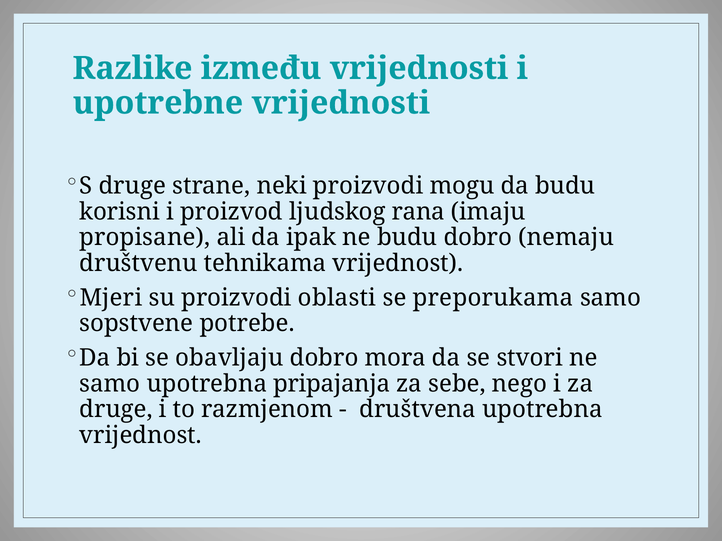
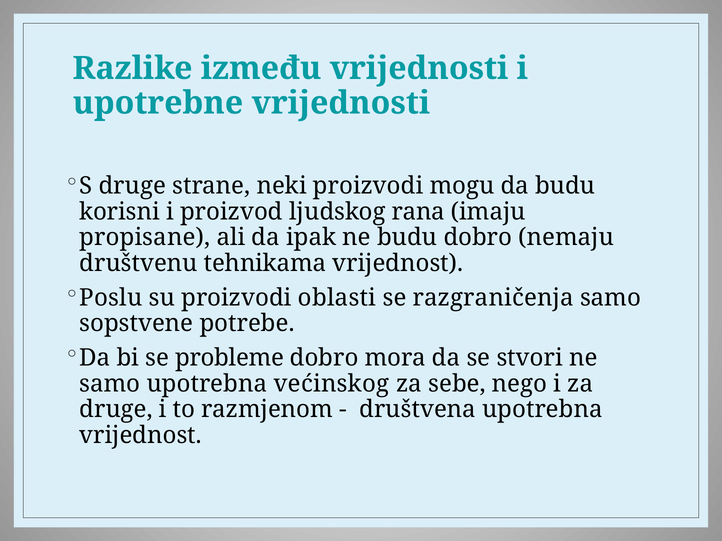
Mjeri: Mjeri -> Poslu
preporukama: preporukama -> razgraničenja
obavljaju: obavljaju -> probleme
pripajanja: pripajanja -> većinskog
